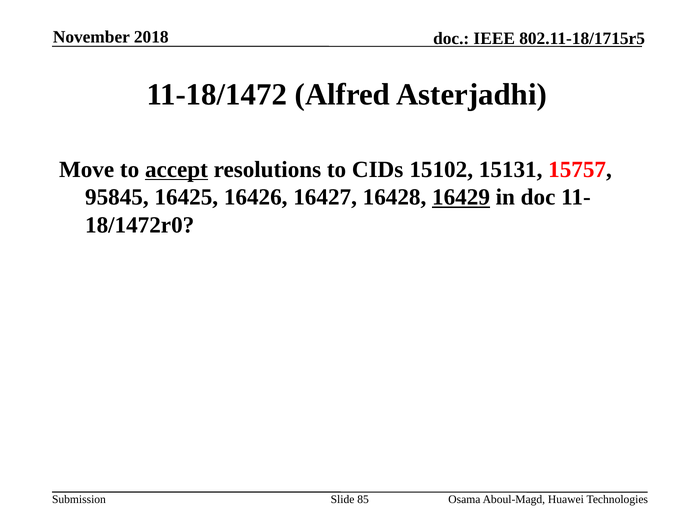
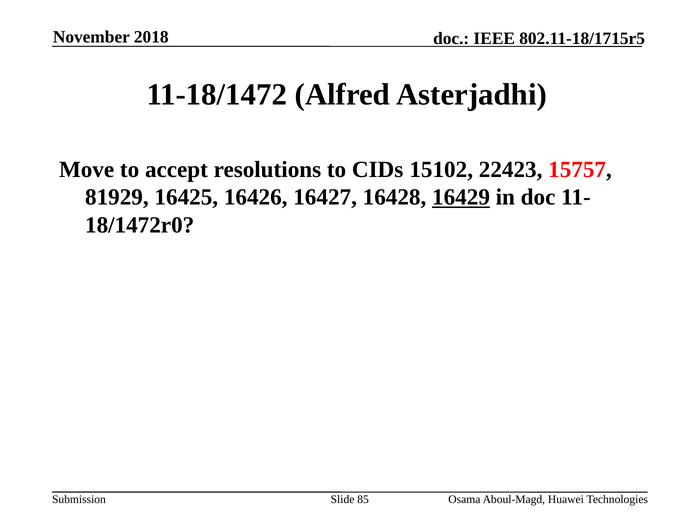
accept underline: present -> none
15131: 15131 -> 22423
95845: 95845 -> 81929
